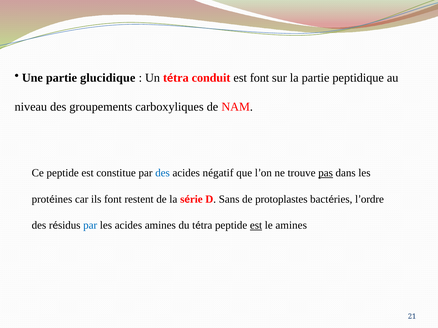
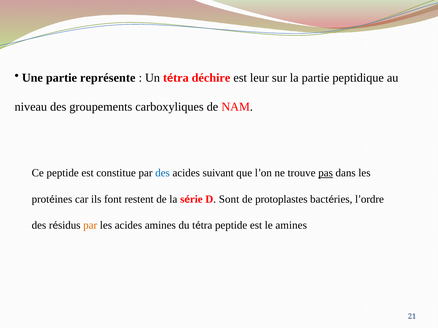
glucidique: glucidique -> représente
conduit: conduit -> déchire
est font: font -> leur
négatif: négatif -> suivant
Sans: Sans -> Sont
par at (90, 226) colour: blue -> orange
est at (256, 226) underline: present -> none
